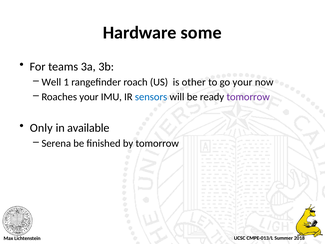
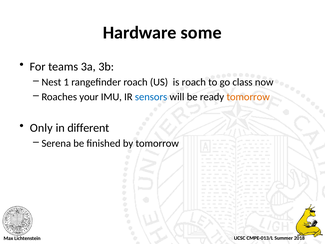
Well: Well -> Nest
is other: other -> roach
go your: your -> class
tomorrow at (248, 97) colour: purple -> orange
available: available -> different
